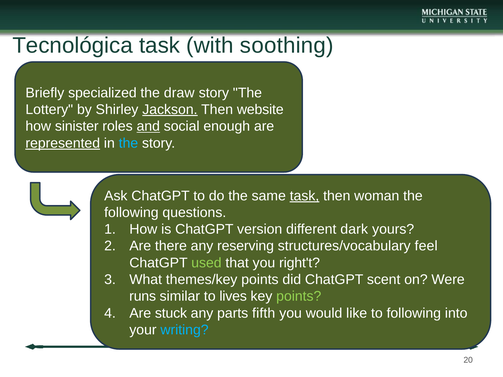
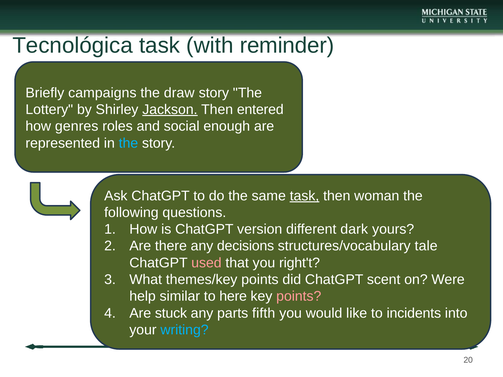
soothing: soothing -> reminder
specialized: specialized -> campaigns
website: website -> entered
sinister: sinister -> genres
and underline: present -> none
represented underline: present -> none
reserving: reserving -> decisions
feel: feel -> tale
used colour: light green -> pink
runs: runs -> help
lives: lives -> here
points at (299, 297) colour: light green -> pink
to following: following -> incidents
